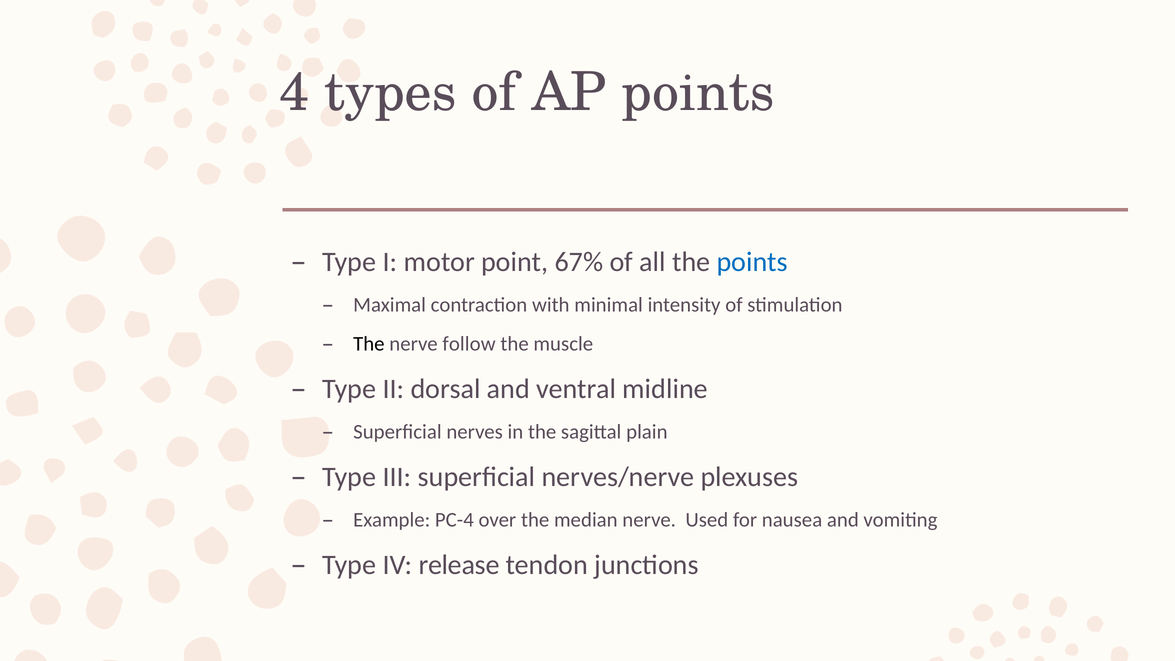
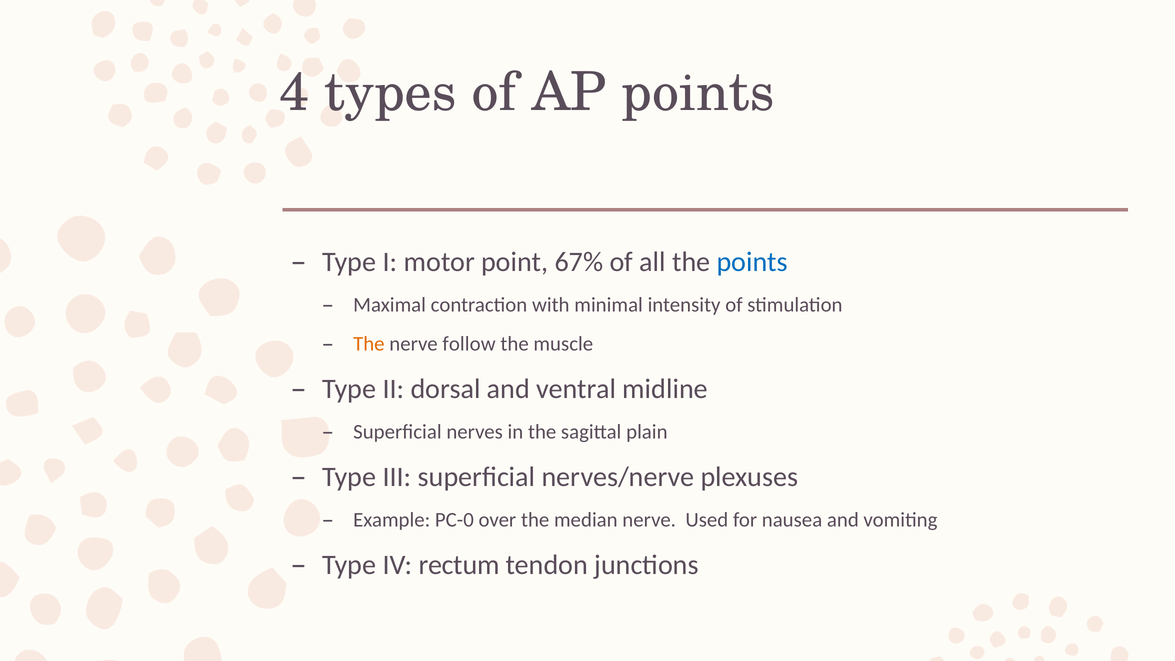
The at (369, 344) colour: black -> orange
PC-4: PC-4 -> PC-0
release: release -> rectum
